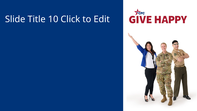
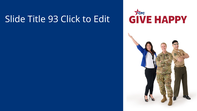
10: 10 -> 93
